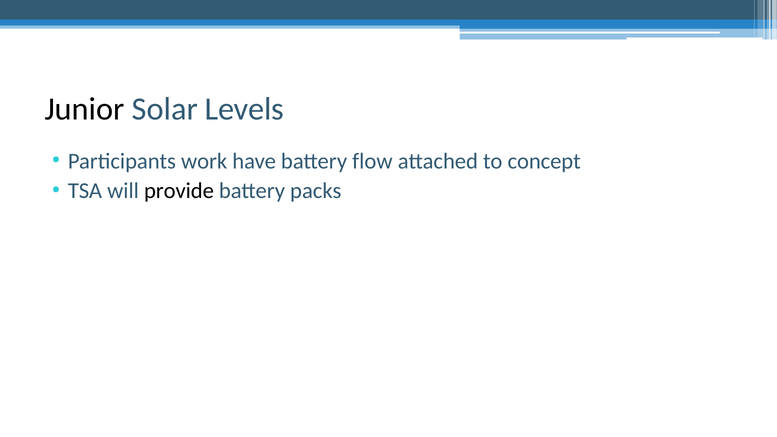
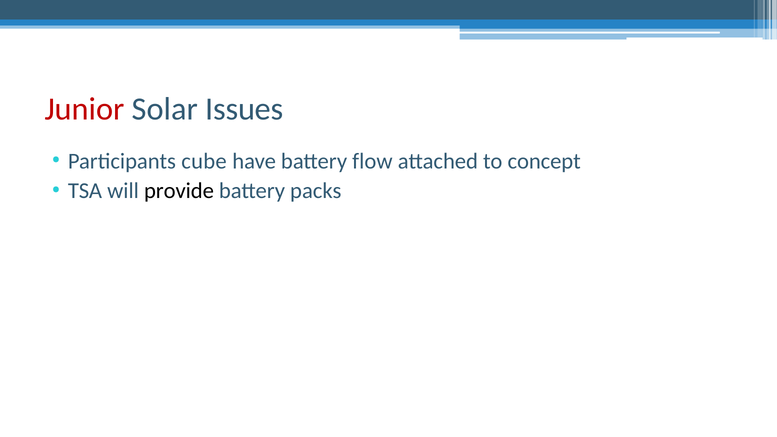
Junior colour: black -> red
Levels: Levels -> Issues
work: work -> cube
